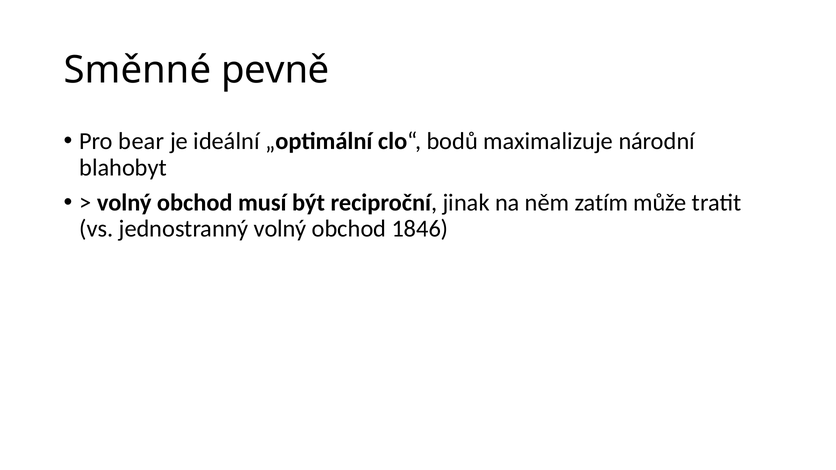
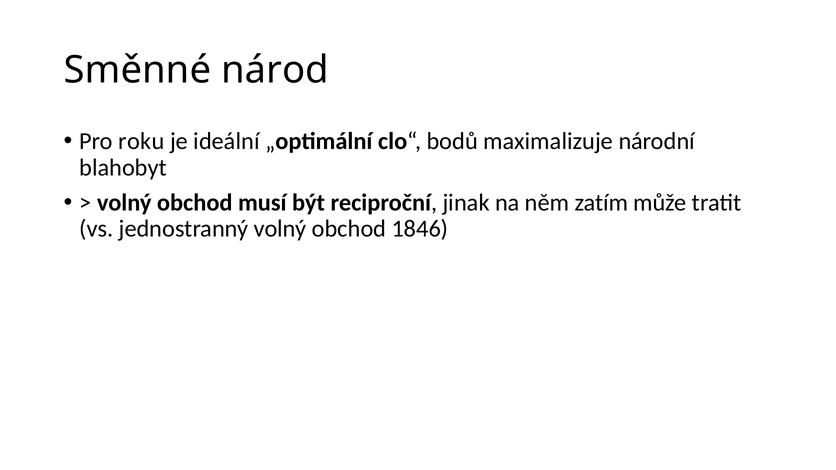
pevně: pevně -> národ
bear: bear -> roku
